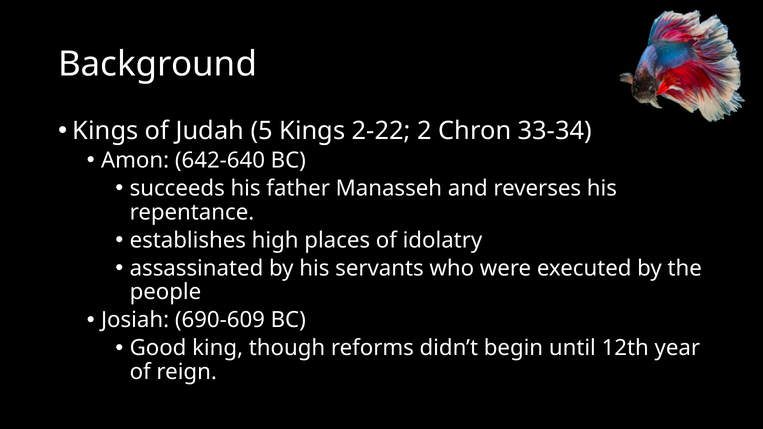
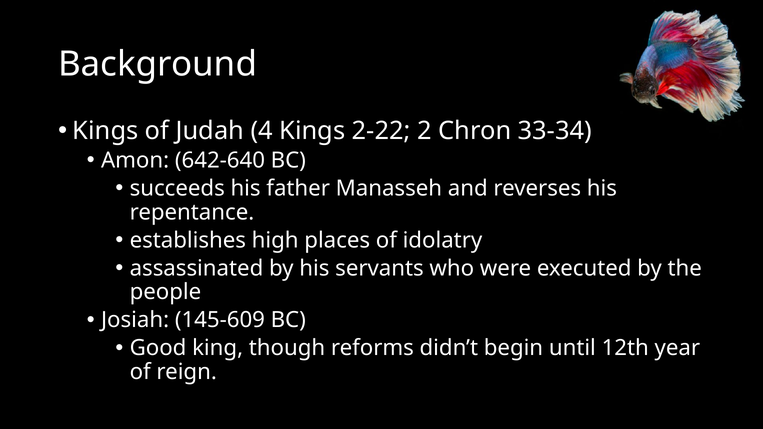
5: 5 -> 4
690-609: 690-609 -> 145-609
